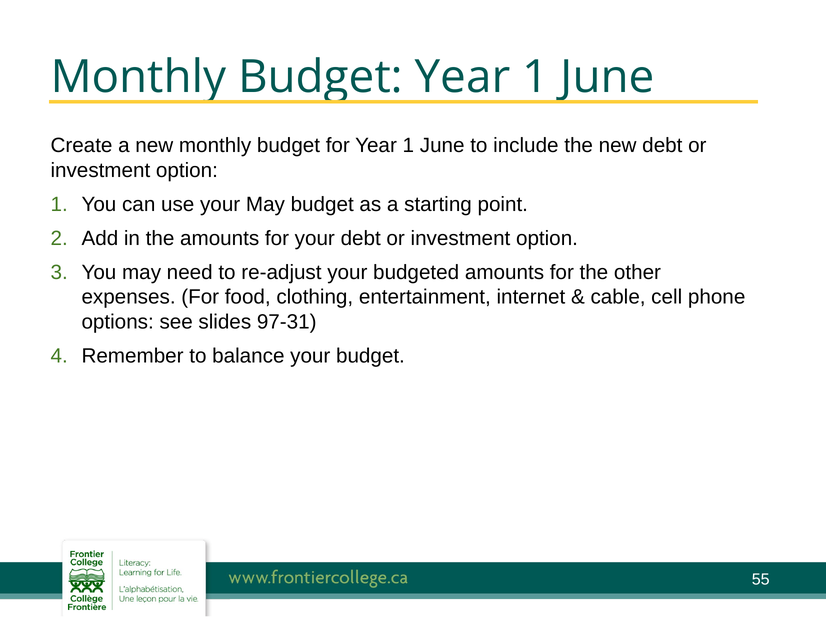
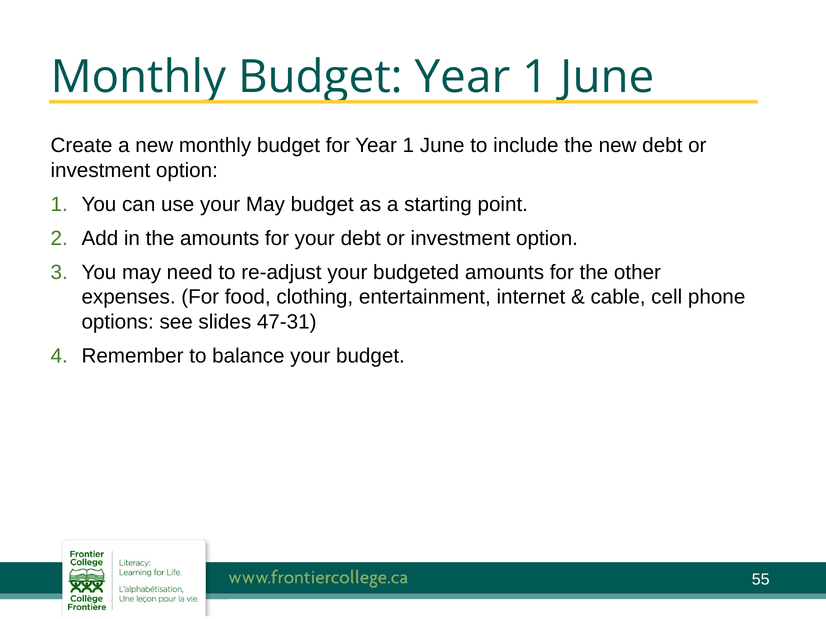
97-31: 97-31 -> 47-31
